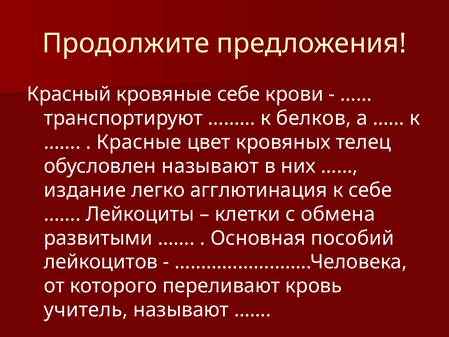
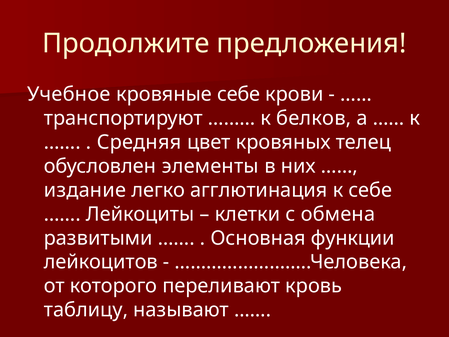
Красный: Красный -> Учебное
Красные: Красные -> Средняя
обусловлен называют: называют -> элементы
пособий: пособий -> функции
учитель: учитель -> таблицу
